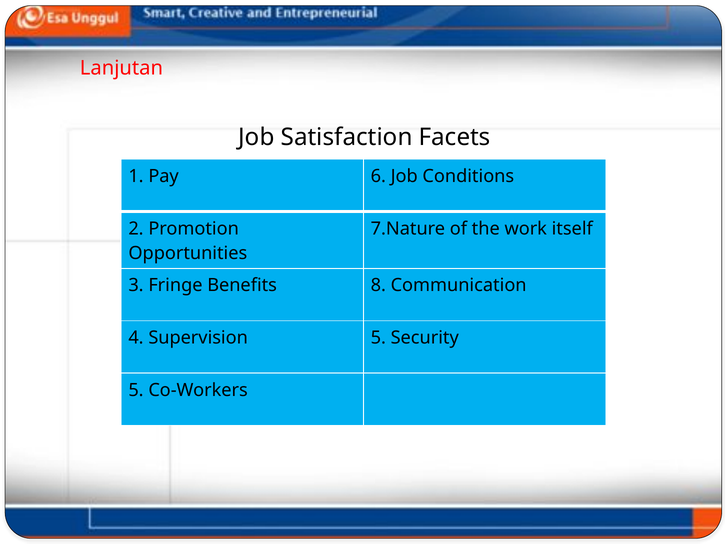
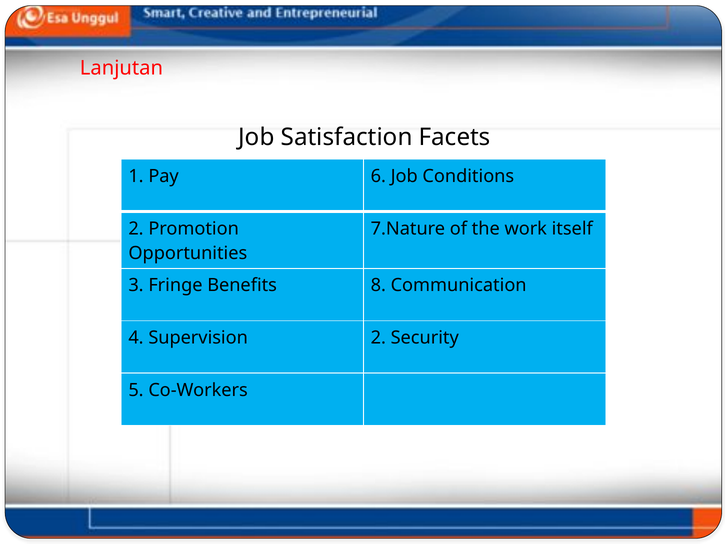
Supervision 5: 5 -> 2
